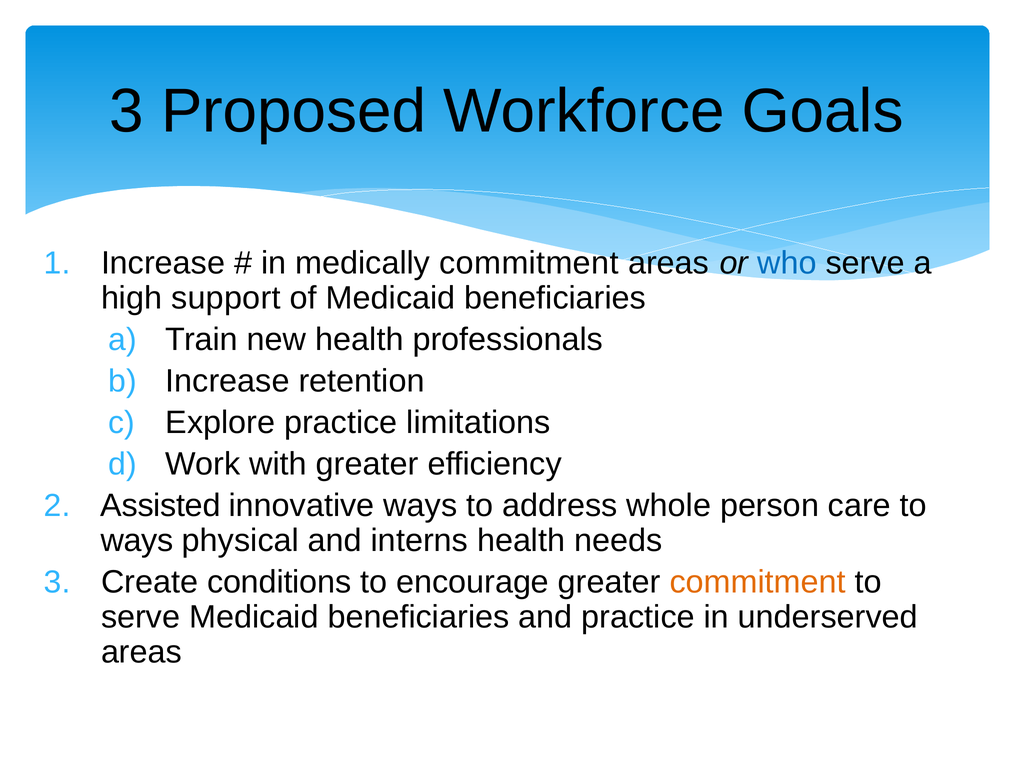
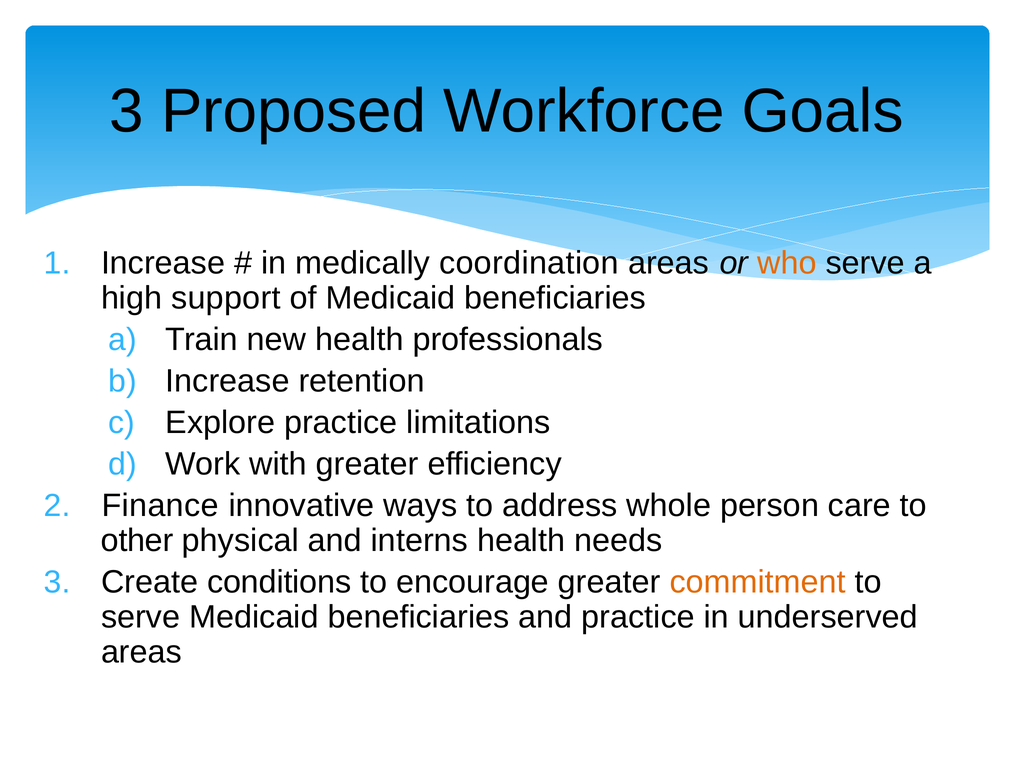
medically commitment: commitment -> coordination
who colour: blue -> orange
Assisted: Assisted -> Finance
ways at (137, 541): ways -> other
